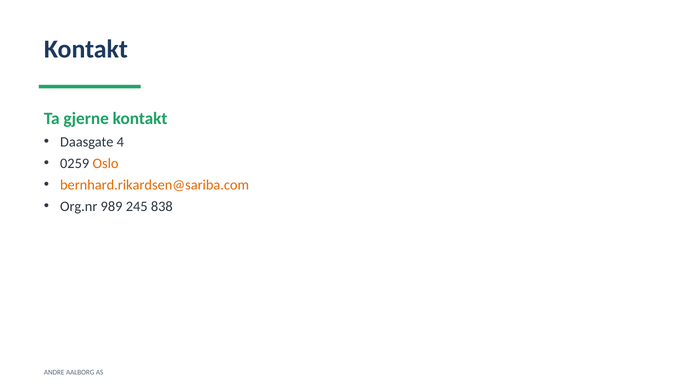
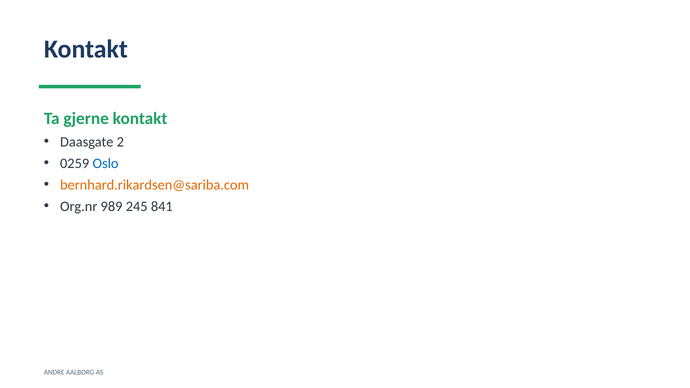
4: 4 -> 2
Oslo colour: orange -> blue
838: 838 -> 841
